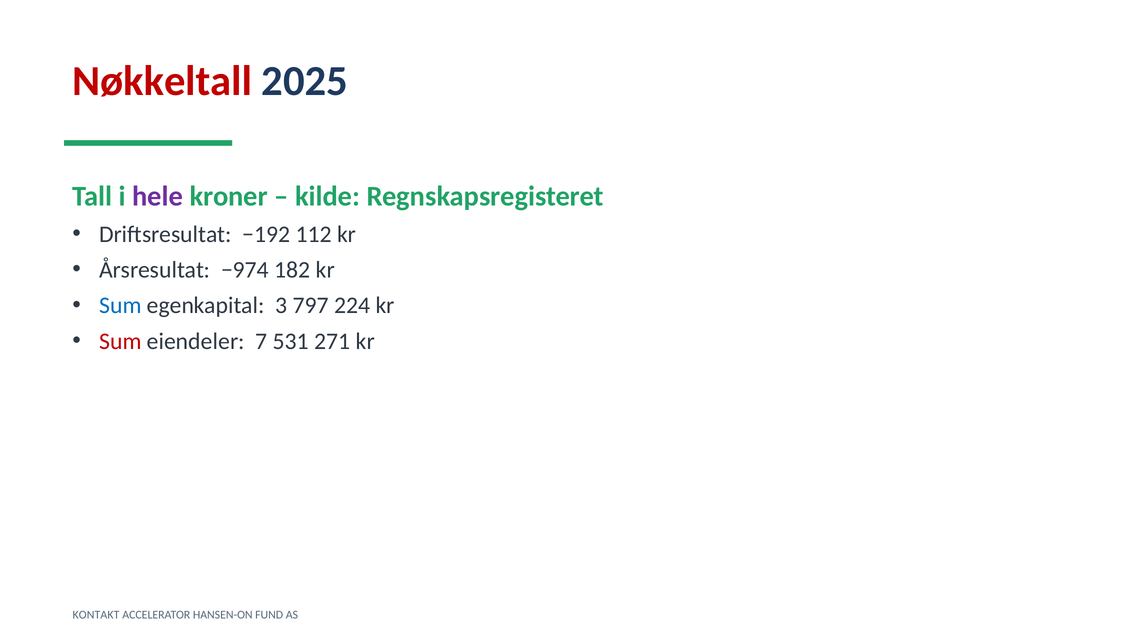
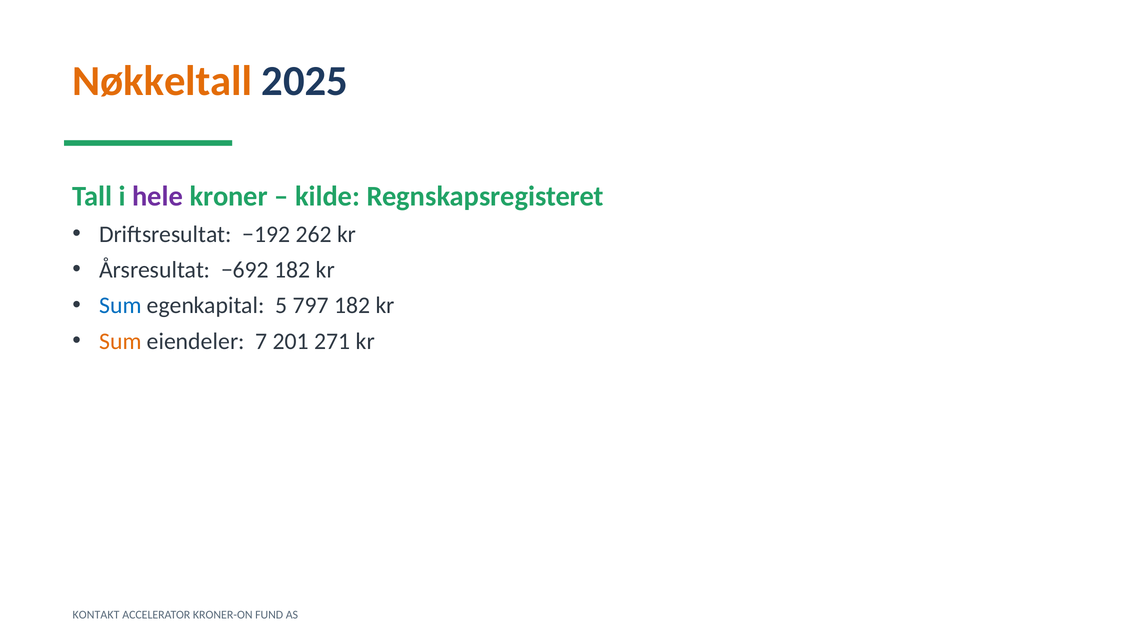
Nøkkeltall colour: red -> orange
112: 112 -> 262
−974: −974 -> −692
3: 3 -> 5
797 224: 224 -> 182
Sum at (120, 341) colour: red -> orange
531: 531 -> 201
HANSEN-ON: HANSEN-ON -> KRONER-ON
